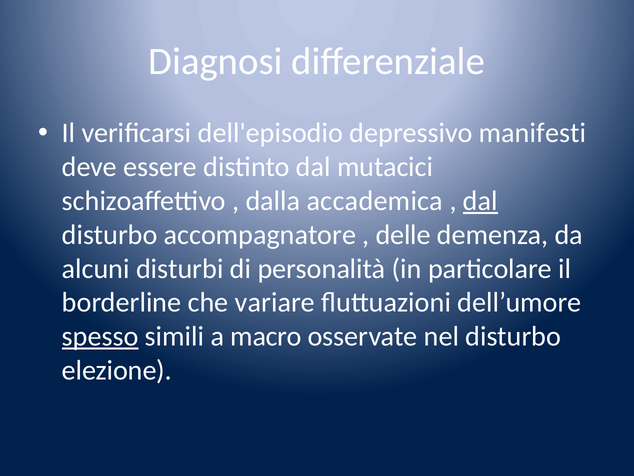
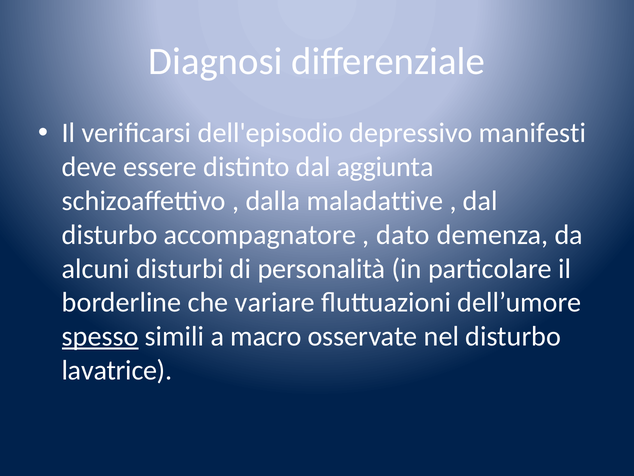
mutacici: mutacici -> aggiunta
accademica: accademica -> maladattive
dal at (480, 201) underline: present -> none
delle: delle -> dato
elezione: elezione -> lavatrice
